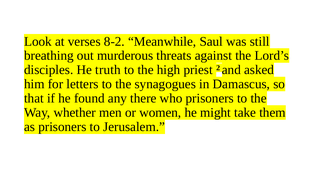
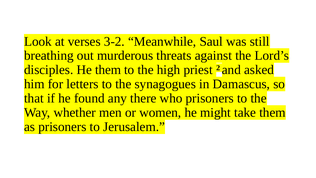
8-2: 8-2 -> 3-2
He truth: truth -> them
